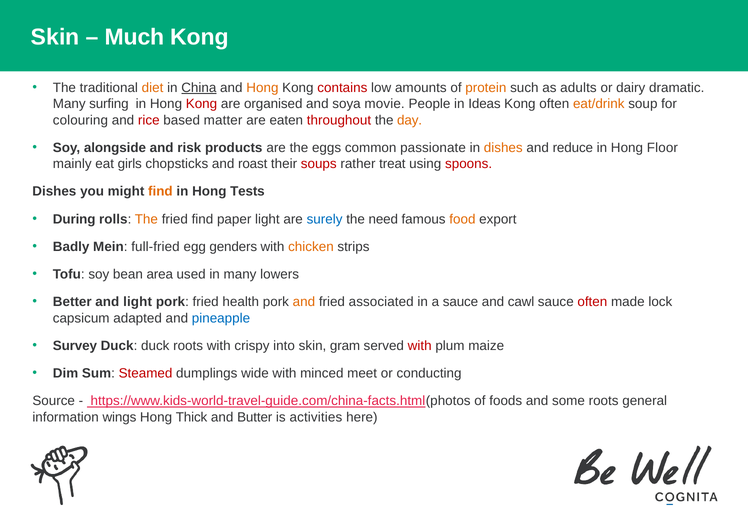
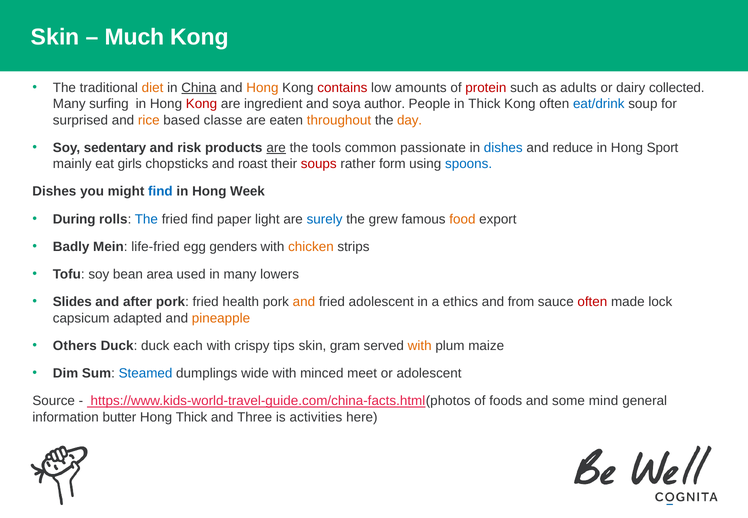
protein colour: orange -> red
dramatic: dramatic -> collected
organised: organised -> ingredient
movie: movie -> author
in Ideas: Ideas -> Thick
eat/drink colour: orange -> blue
colouring: colouring -> surprised
rice colour: red -> orange
matter: matter -> classe
throughout colour: red -> orange
alongside: alongside -> sedentary
are at (276, 148) underline: none -> present
eggs: eggs -> tools
dishes at (503, 148) colour: orange -> blue
Floor: Floor -> Sport
treat: treat -> form
spoons colour: red -> blue
find at (160, 191) colour: orange -> blue
Tests: Tests -> Week
The at (146, 219) colour: orange -> blue
need: need -> grew
full-fried: full-fried -> life-fried
Better: Better -> Slides
and light: light -> after
fried associated: associated -> adolescent
a sauce: sauce -> ethics
cawl: cawl -> from
pineapple colour: blue -> orange
Survey: Survey -> Others
duck roots: roots -> each
into: into -> tips
with at (420, 346) colour: red -> orange
Steamed colour: red -> blue
or conducting: conducting -> adolescent
some roots: roots -> mind
wings: wings -> butter
Butter: Butter -> Three
